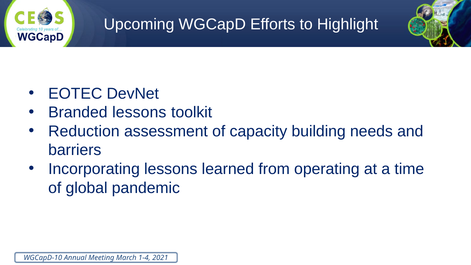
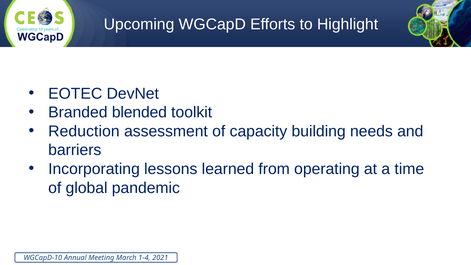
Branded lessons: lessons -> blended
